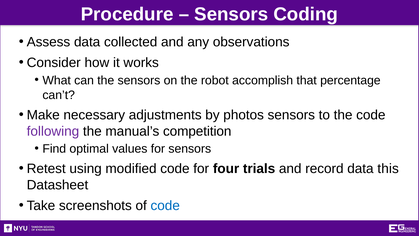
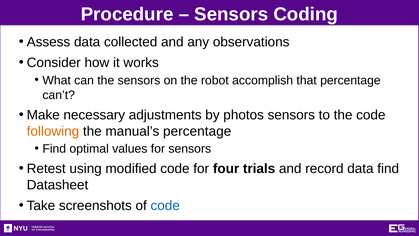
following colour: purple -> orange
manual’s competition: competition -> percentage
data this: this -> find
